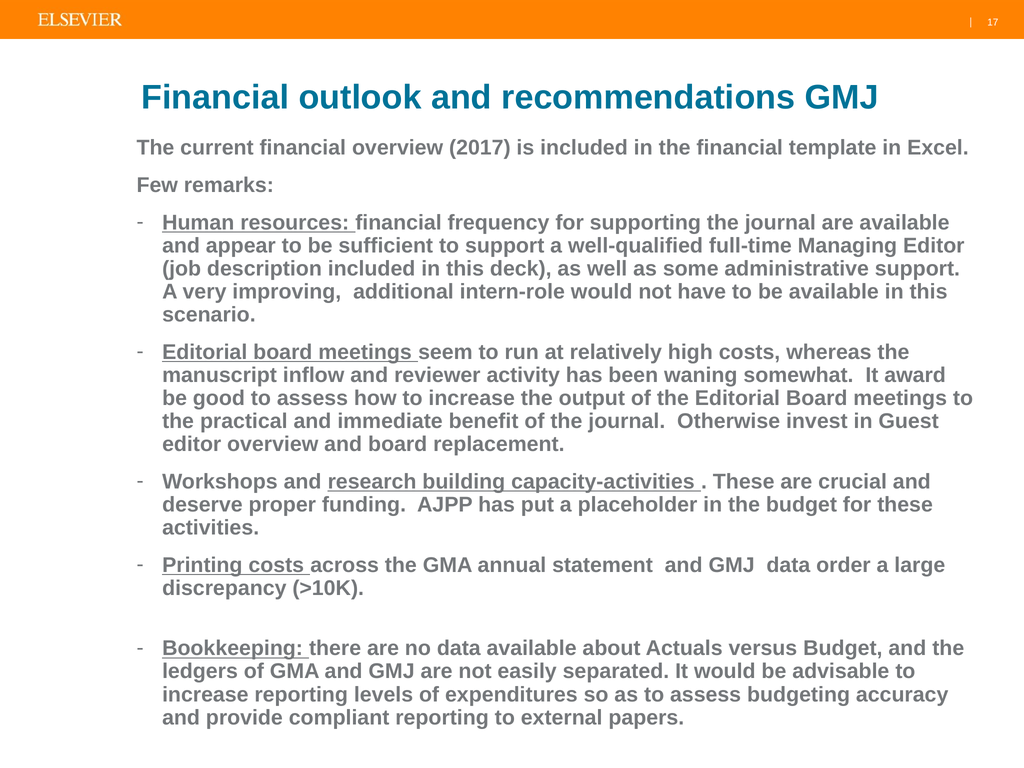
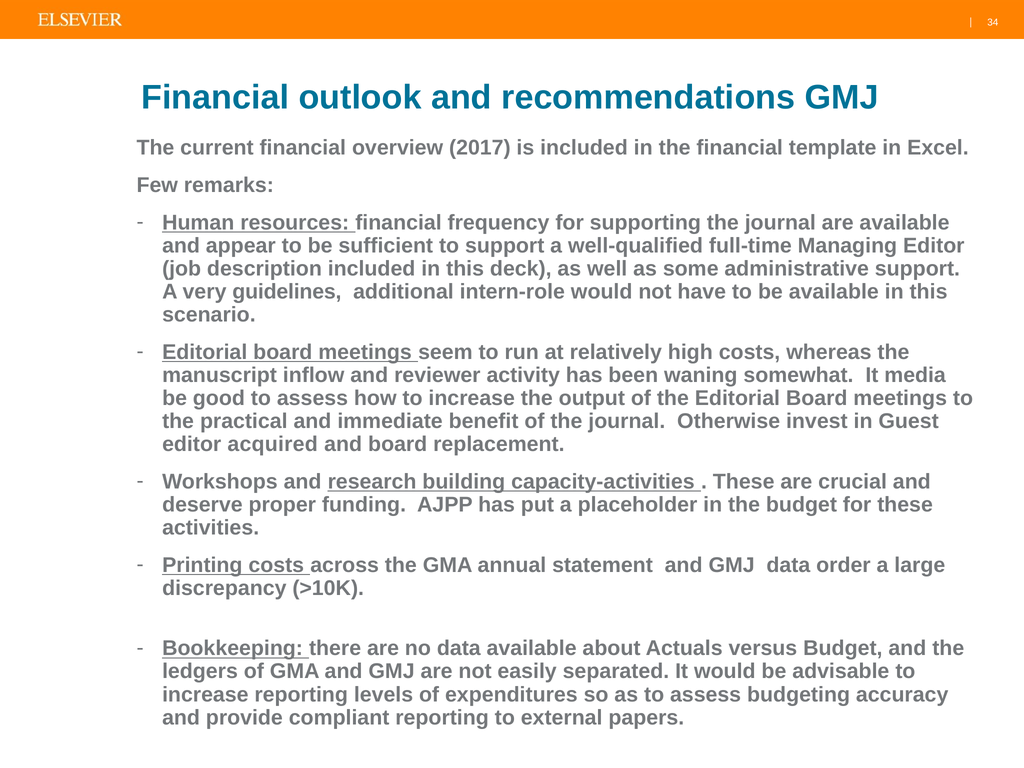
17: 17 -> 34
improving: improving -> guidelines
award: award -> media
editor overview: overview -> acquired
